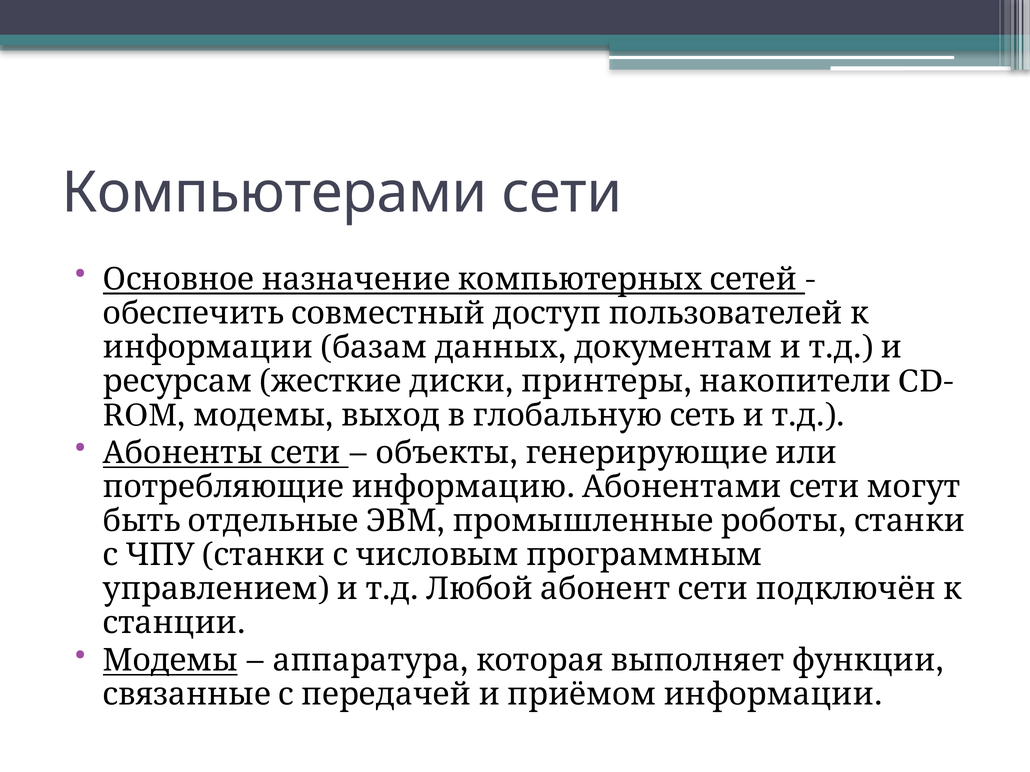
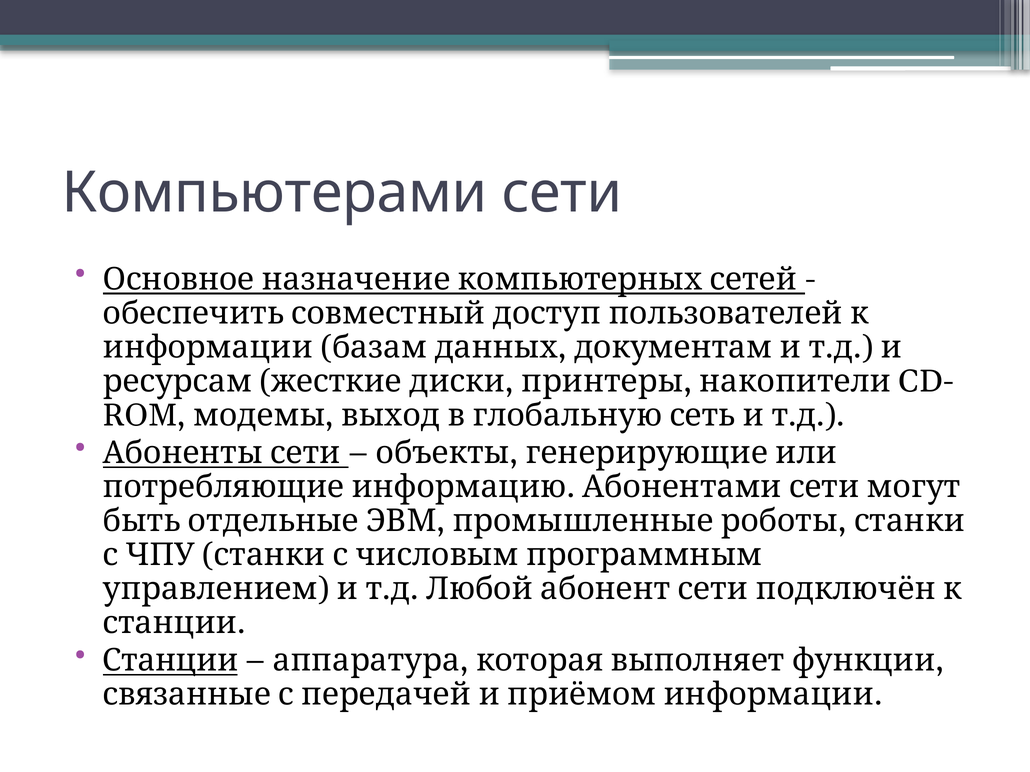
Модемы at (170, 661): Модемы -> Станции
